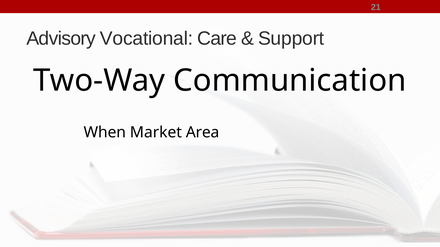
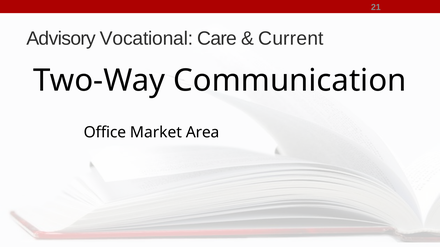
Support: Support -> Current
When: When -> Office
